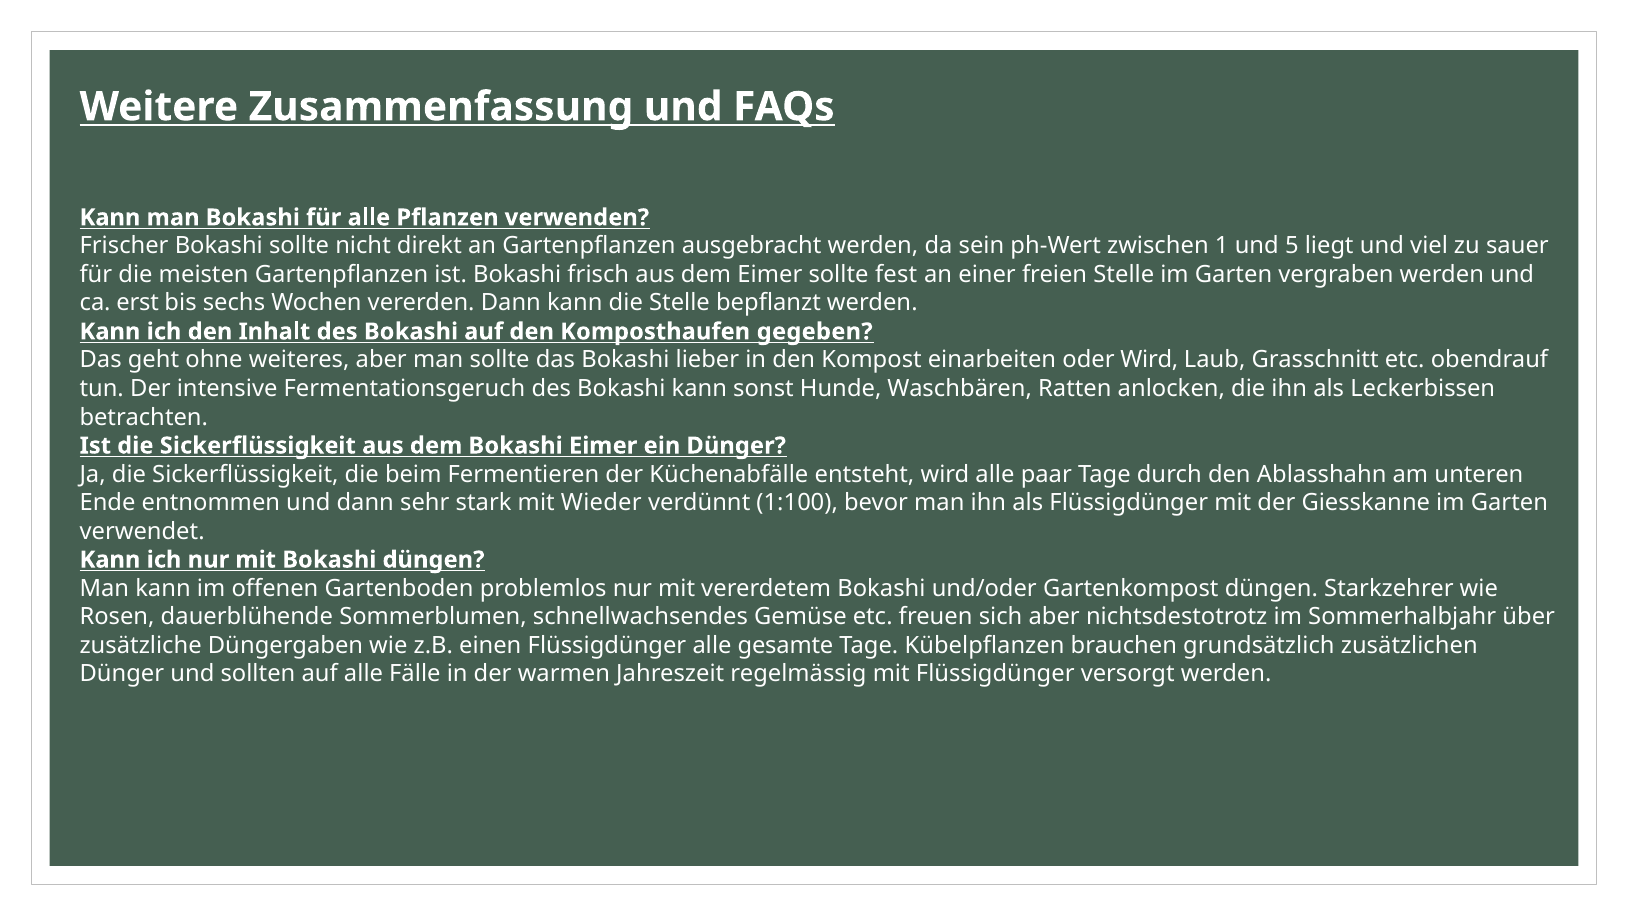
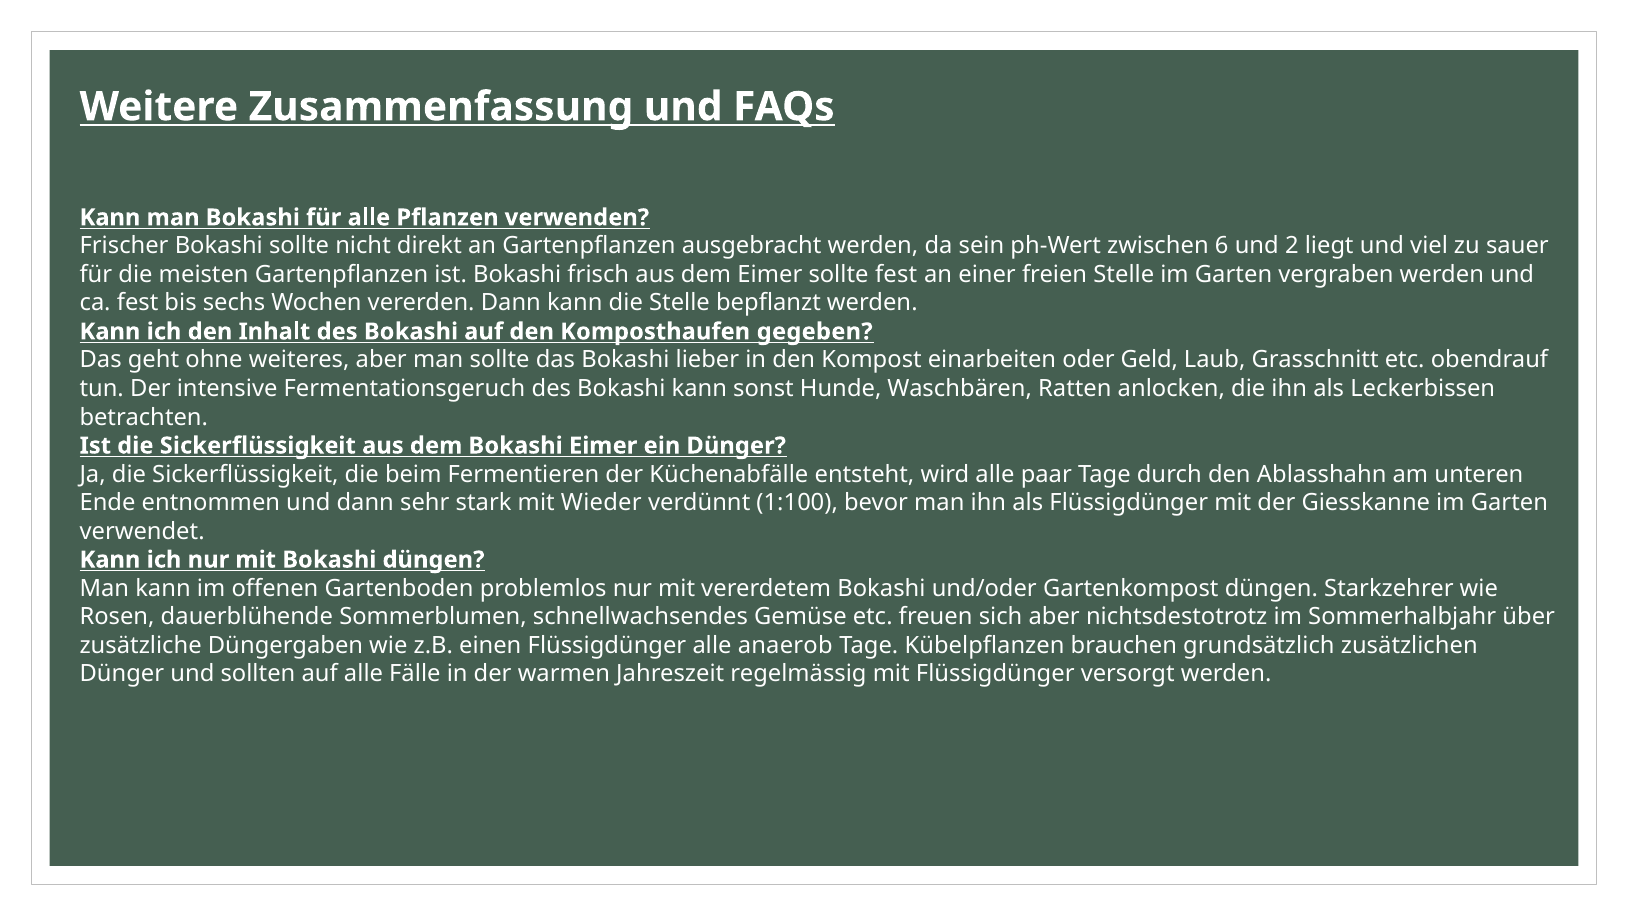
1: 1 -> 6
5: 5 -> 2
ca erst: erst -> fest
oder Wird: Wird -> Geld
gesamte: gesamte -> anaerob
